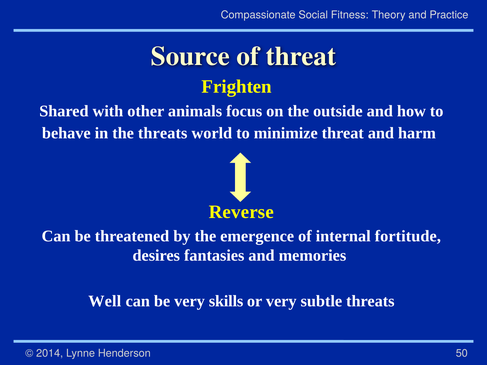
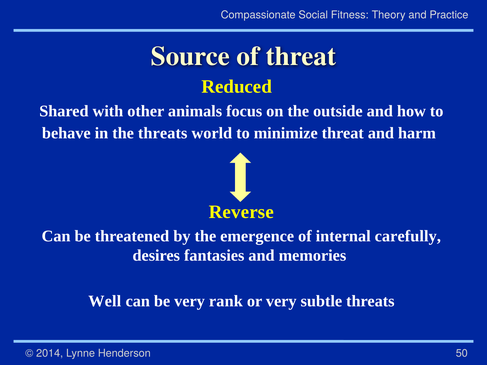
Frighten: Frighten -> Reduced
fortitude: fortitude -> carefully
skills: skills -> rank
